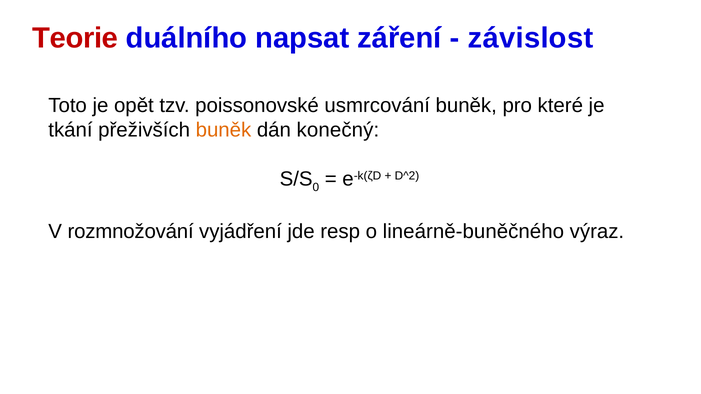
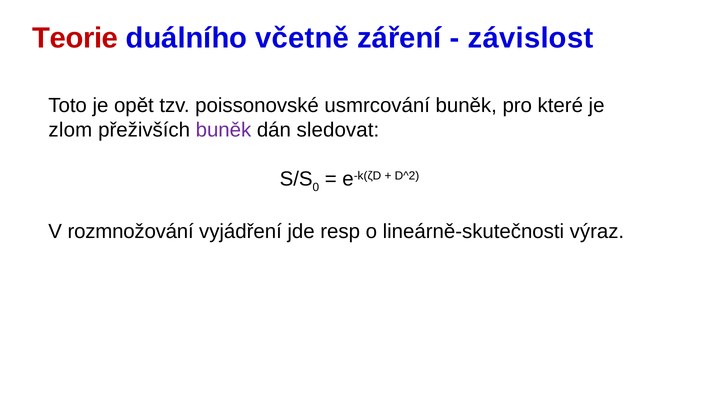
napsat: napsat -> včetně
tkání: tkání -> zlom
buněk at (223, 130) colour: orange -> purple
konečný: konečný -> sledovat
lineárně-buněčného: lineárně-buněčného -> lineárně-skutečnosti
